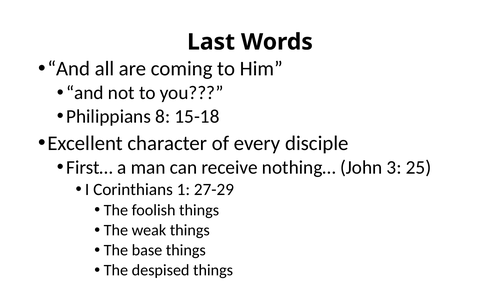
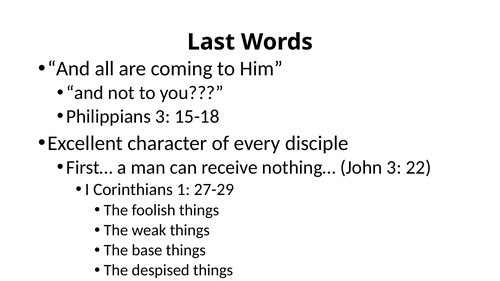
Philippians 8: 8 -> 3
25: 25 -> 22
